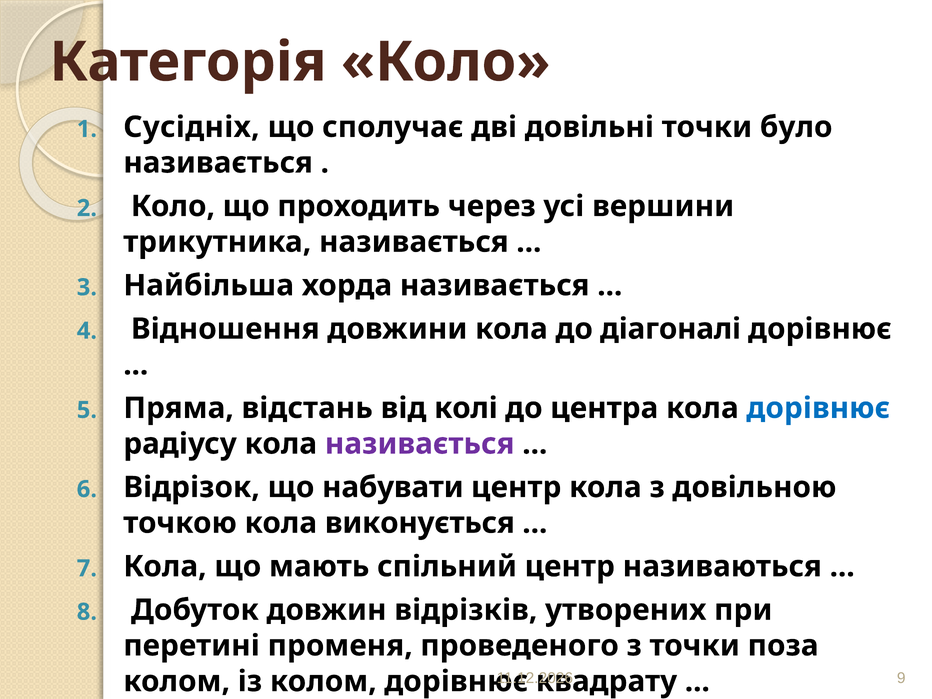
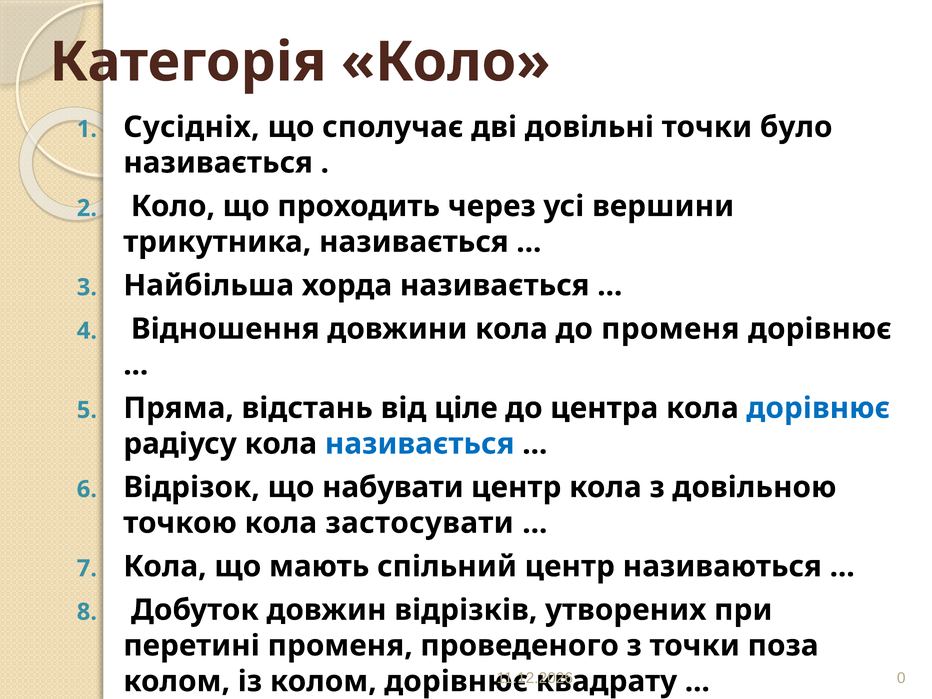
до діагоналі: діагоналі -> променя
колі: колі -> ціле
називається at (420, 444) colour: purple -> blue
виконується: виконується -> застосувати
9: 9 -> 0
